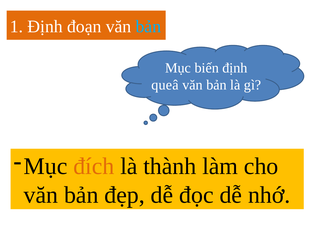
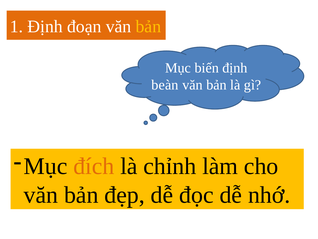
bản at (148, 26) colour: light blue -> yellow
queâ: queâ -> beàn
thành: thành -> chỉnh
